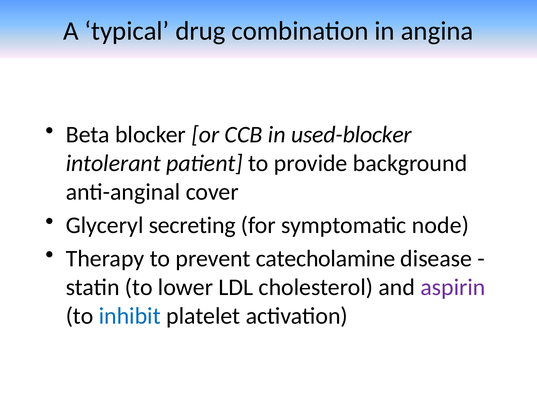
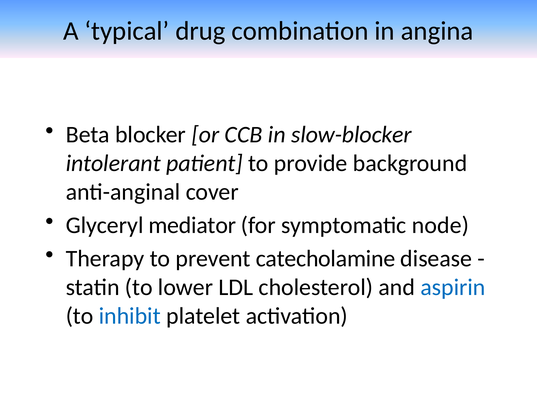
used-blocker: used-blocker -> slow-blocker
secreting: secreting -> mediator
aspirin colour: purple -> blue
